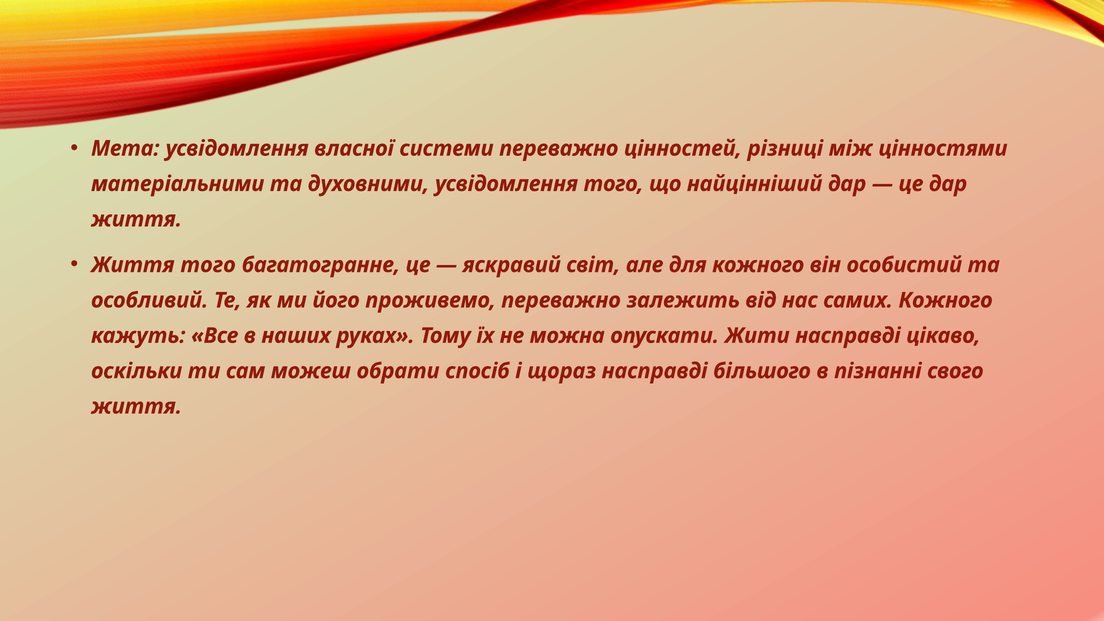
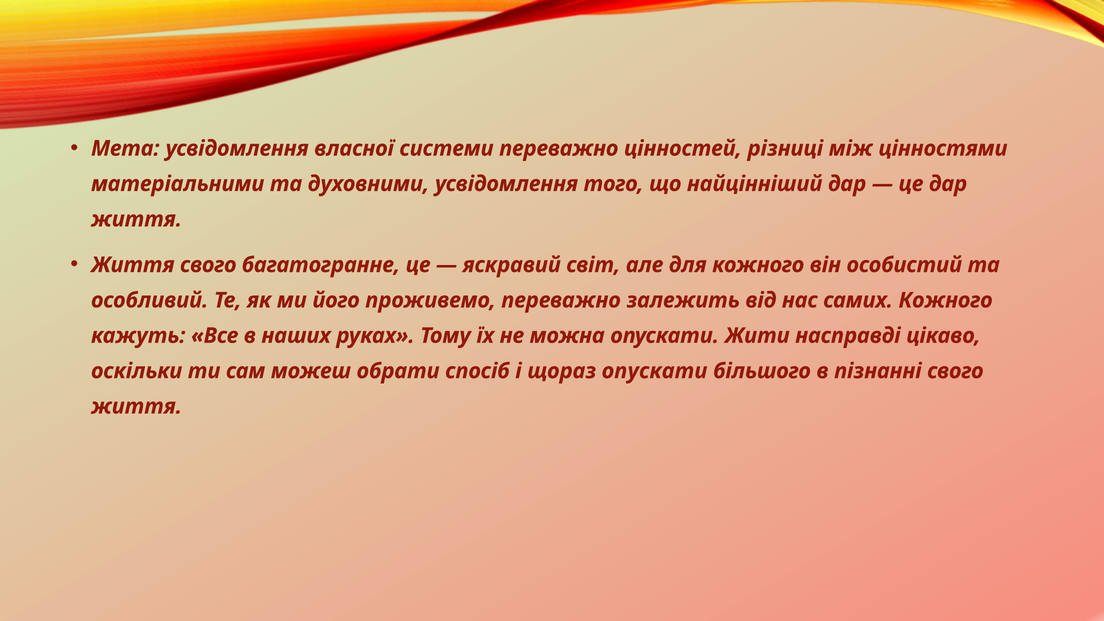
Життя того: того -> свого
щораз насправді: насправді -> опускати
